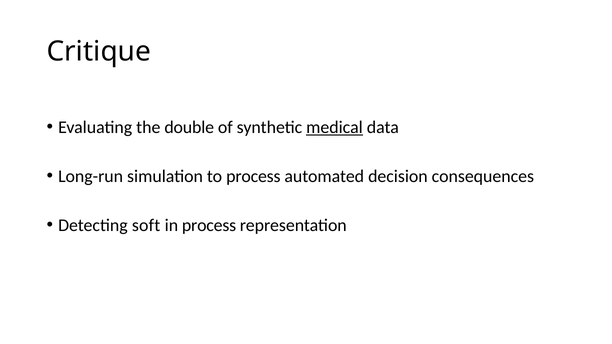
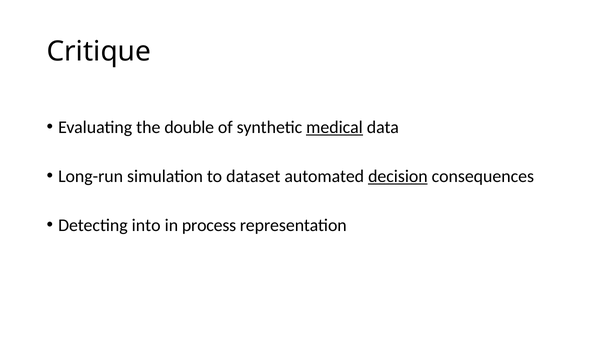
to process: process -> dataset
decision underline: none -> present
soft: soft -> into
